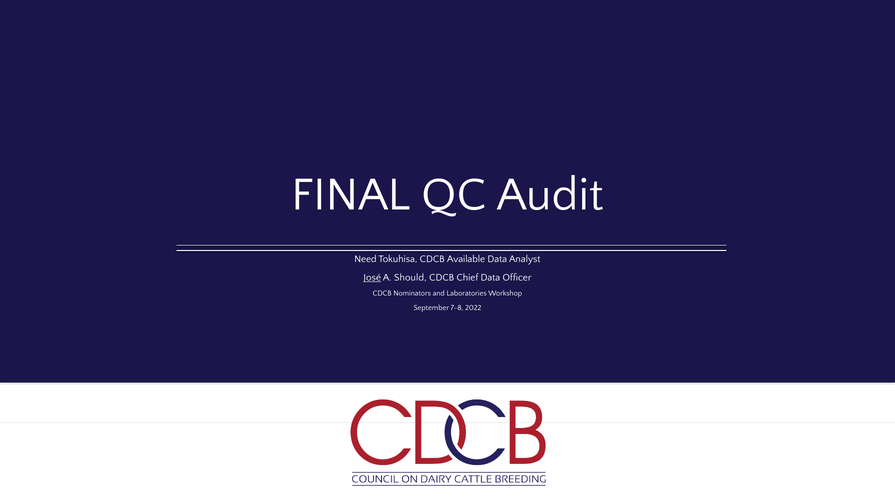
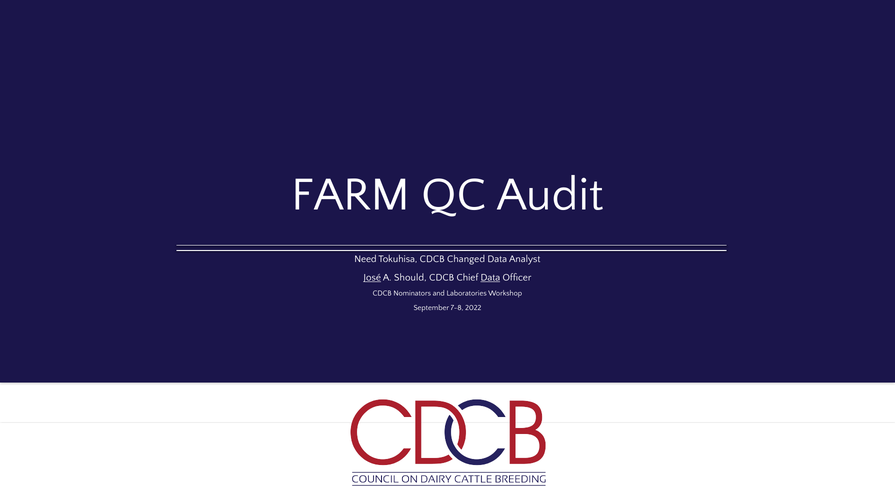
FINAL: FINAL -> FARM
Available: Available -> Changed
Data at (490, 277) underline: none -> present
